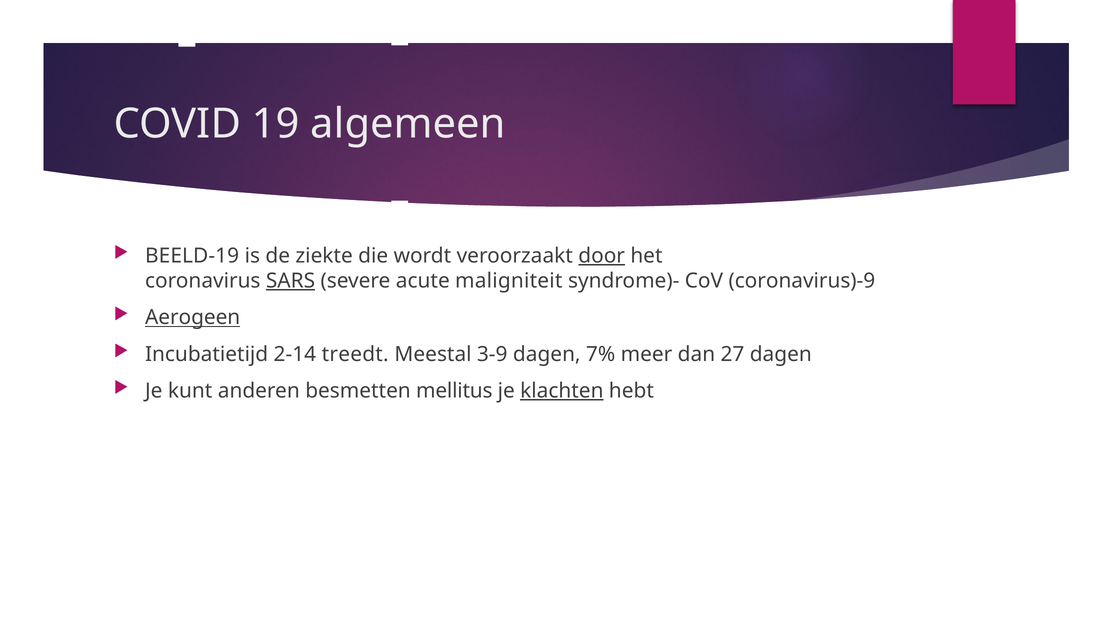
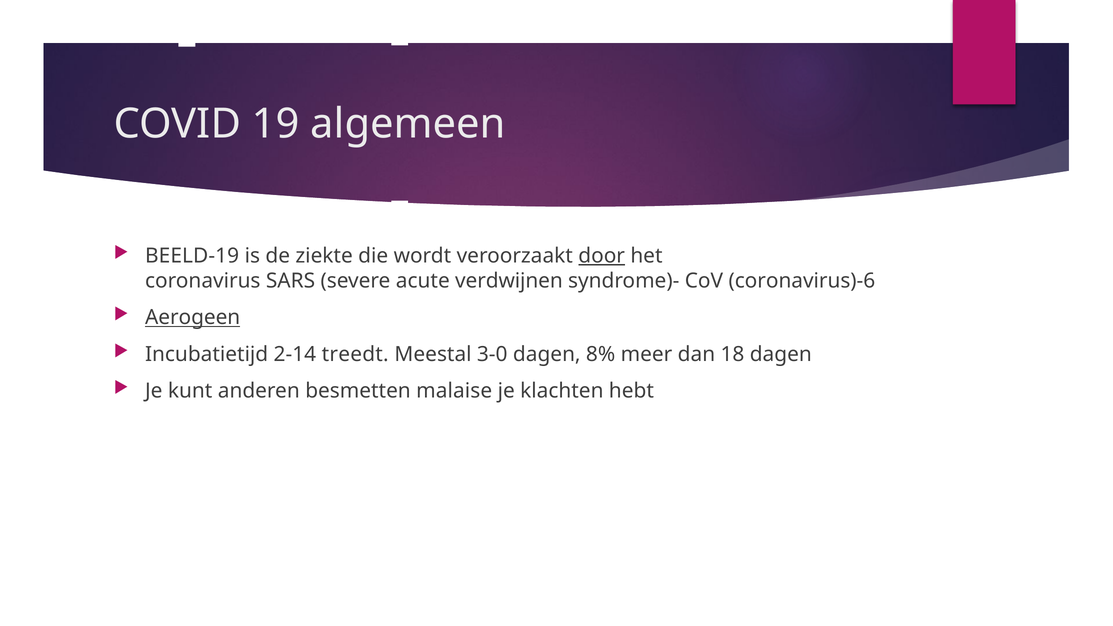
SARS underline: present -> none
maligniteit: maligniteit -> verdwijnen
coronavirus)-9: coronavirus)-9 -> coronavirus)-6
3-9: 3-9 -> 3-0
7%: 7% -> 8%
27: 27 -> 18
mellitus: mellitus -> malaise
klachten underline: present -> none
